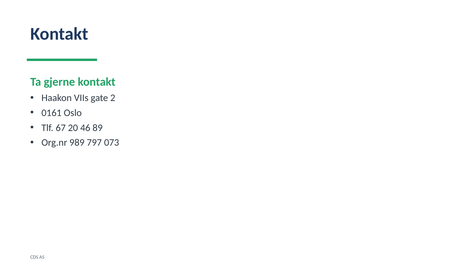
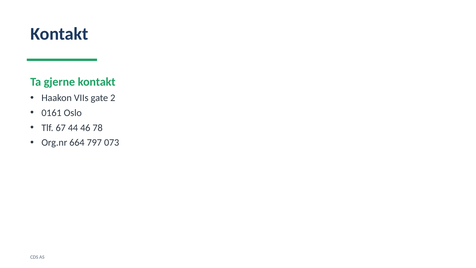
20: 20 -> 44
89: 89 -> 78
989: 989 -> 664
